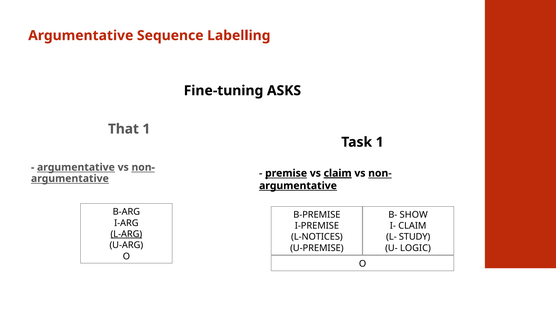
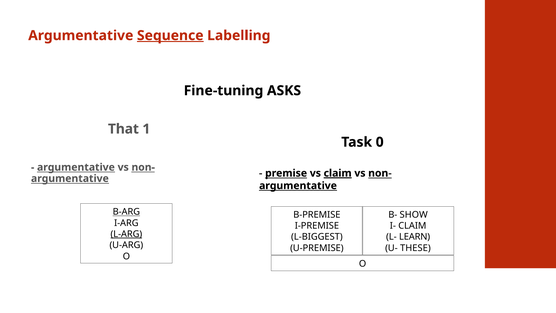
Sequence underline: none -> present
Task 1: 1 -> 0
B-ARG underline: none -> present
L-NOTICES: L-NOTICES -> L-BIGGEST
STUDY: STUDY -> LEARN
LOGIC: LOGIC -> THESE
